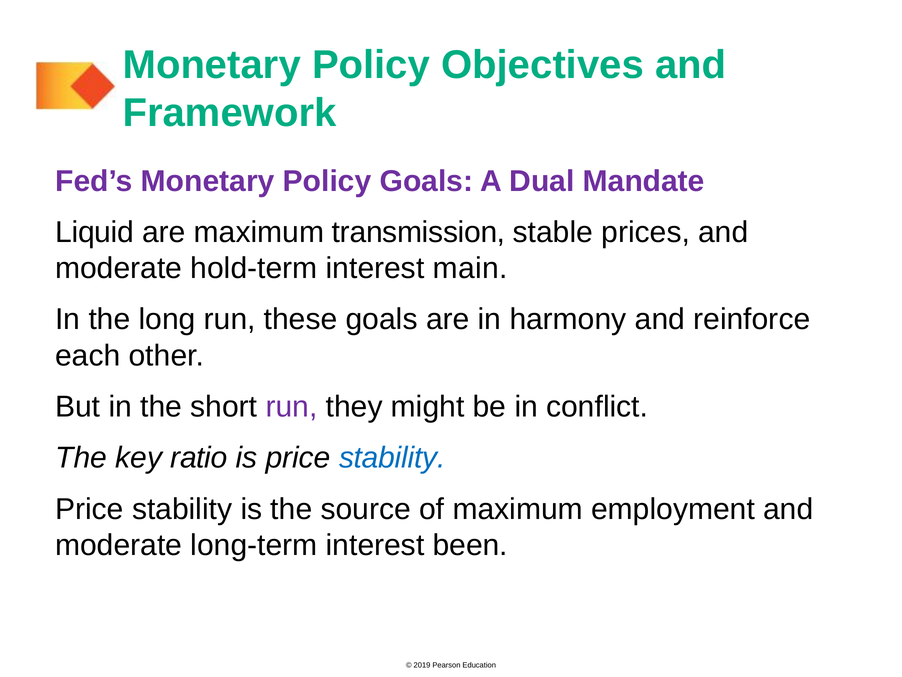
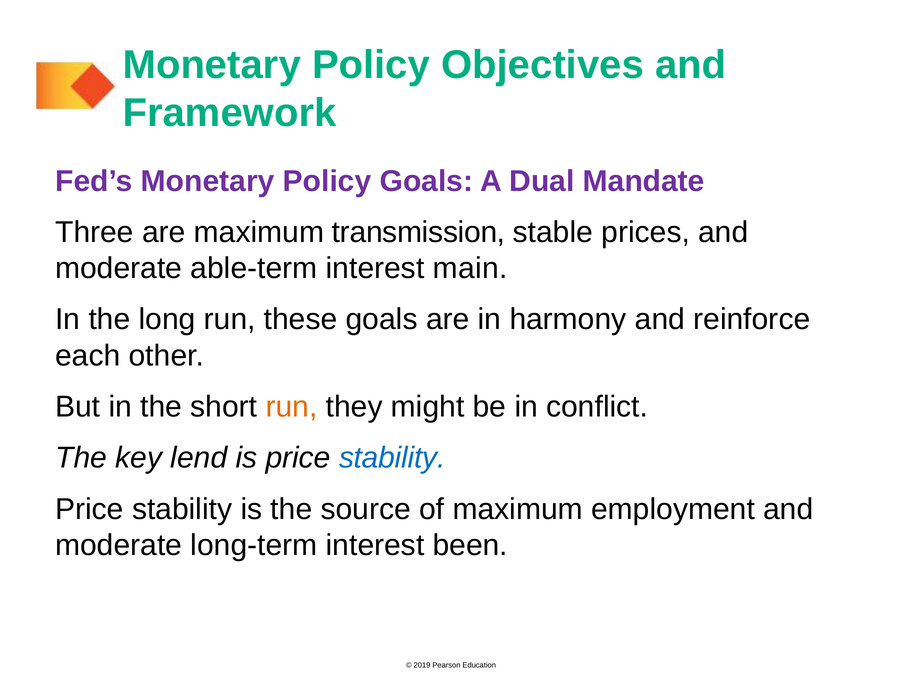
Liquid: Liquid -> Three
hold-term: hold-term -> able-term
run at (291, 407) colour: purple -> orange
ratio: ratio -> lend
